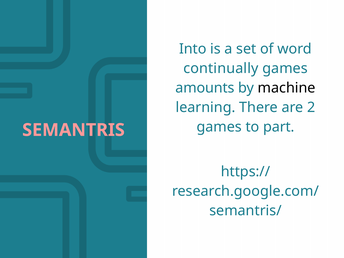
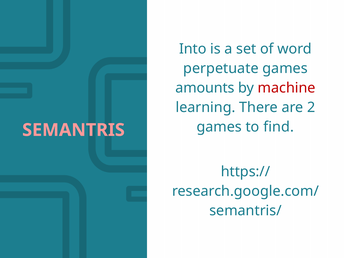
continually: continually -> perpetuate
machine colour: black -> red
part: part -> find
